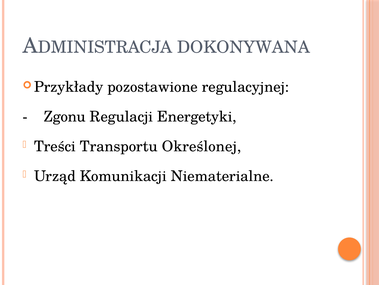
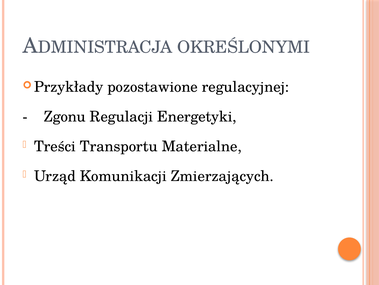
DOKONYWANA: DOKONYWANA -> OKREŚLONYMI
Określonej: Określonej -> Materialne
Niematerialne: Niematerialne -> Zmierzających
